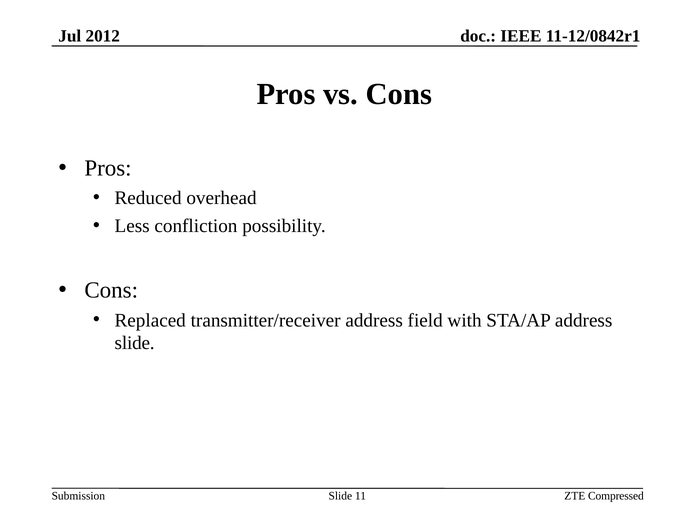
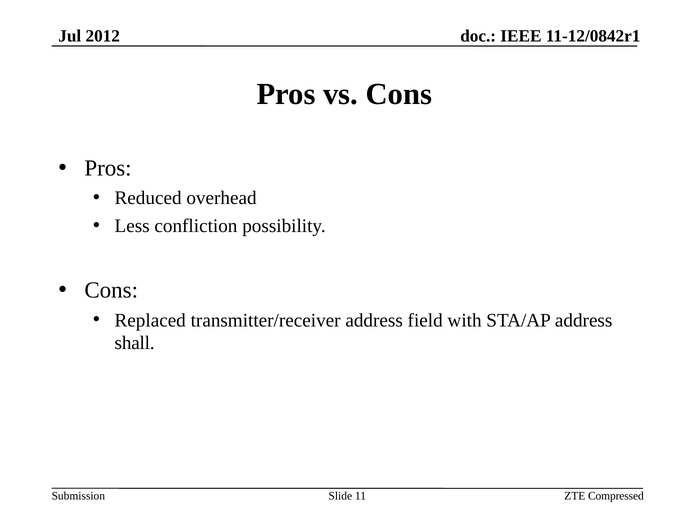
slide at (135, 343): slide -> shall
